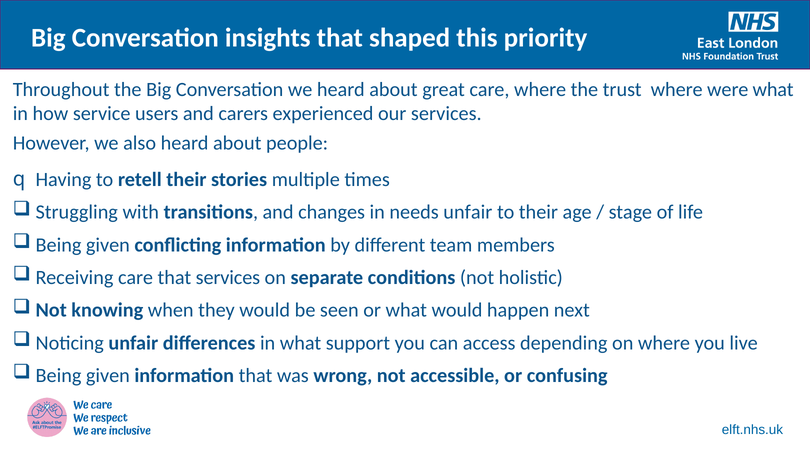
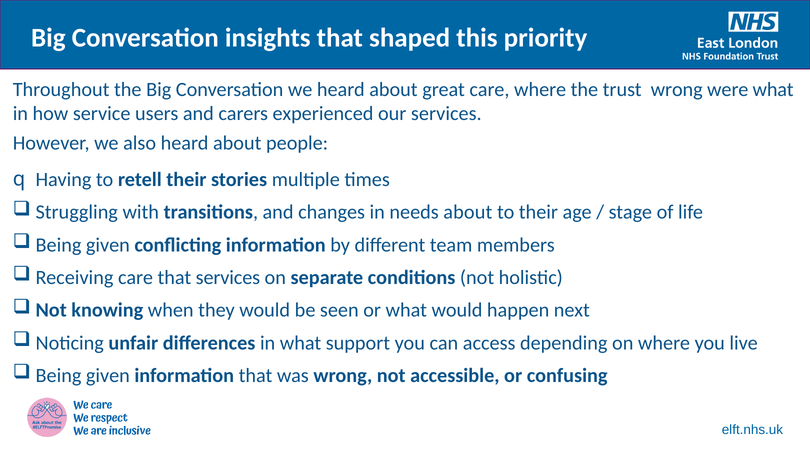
trust where: where -> wrong
needs unfair: unfair -> about
